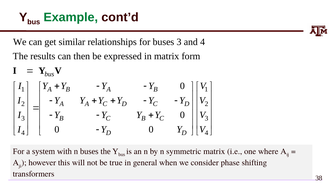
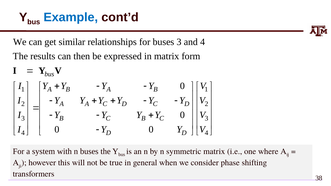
Example colour: green -> blue
